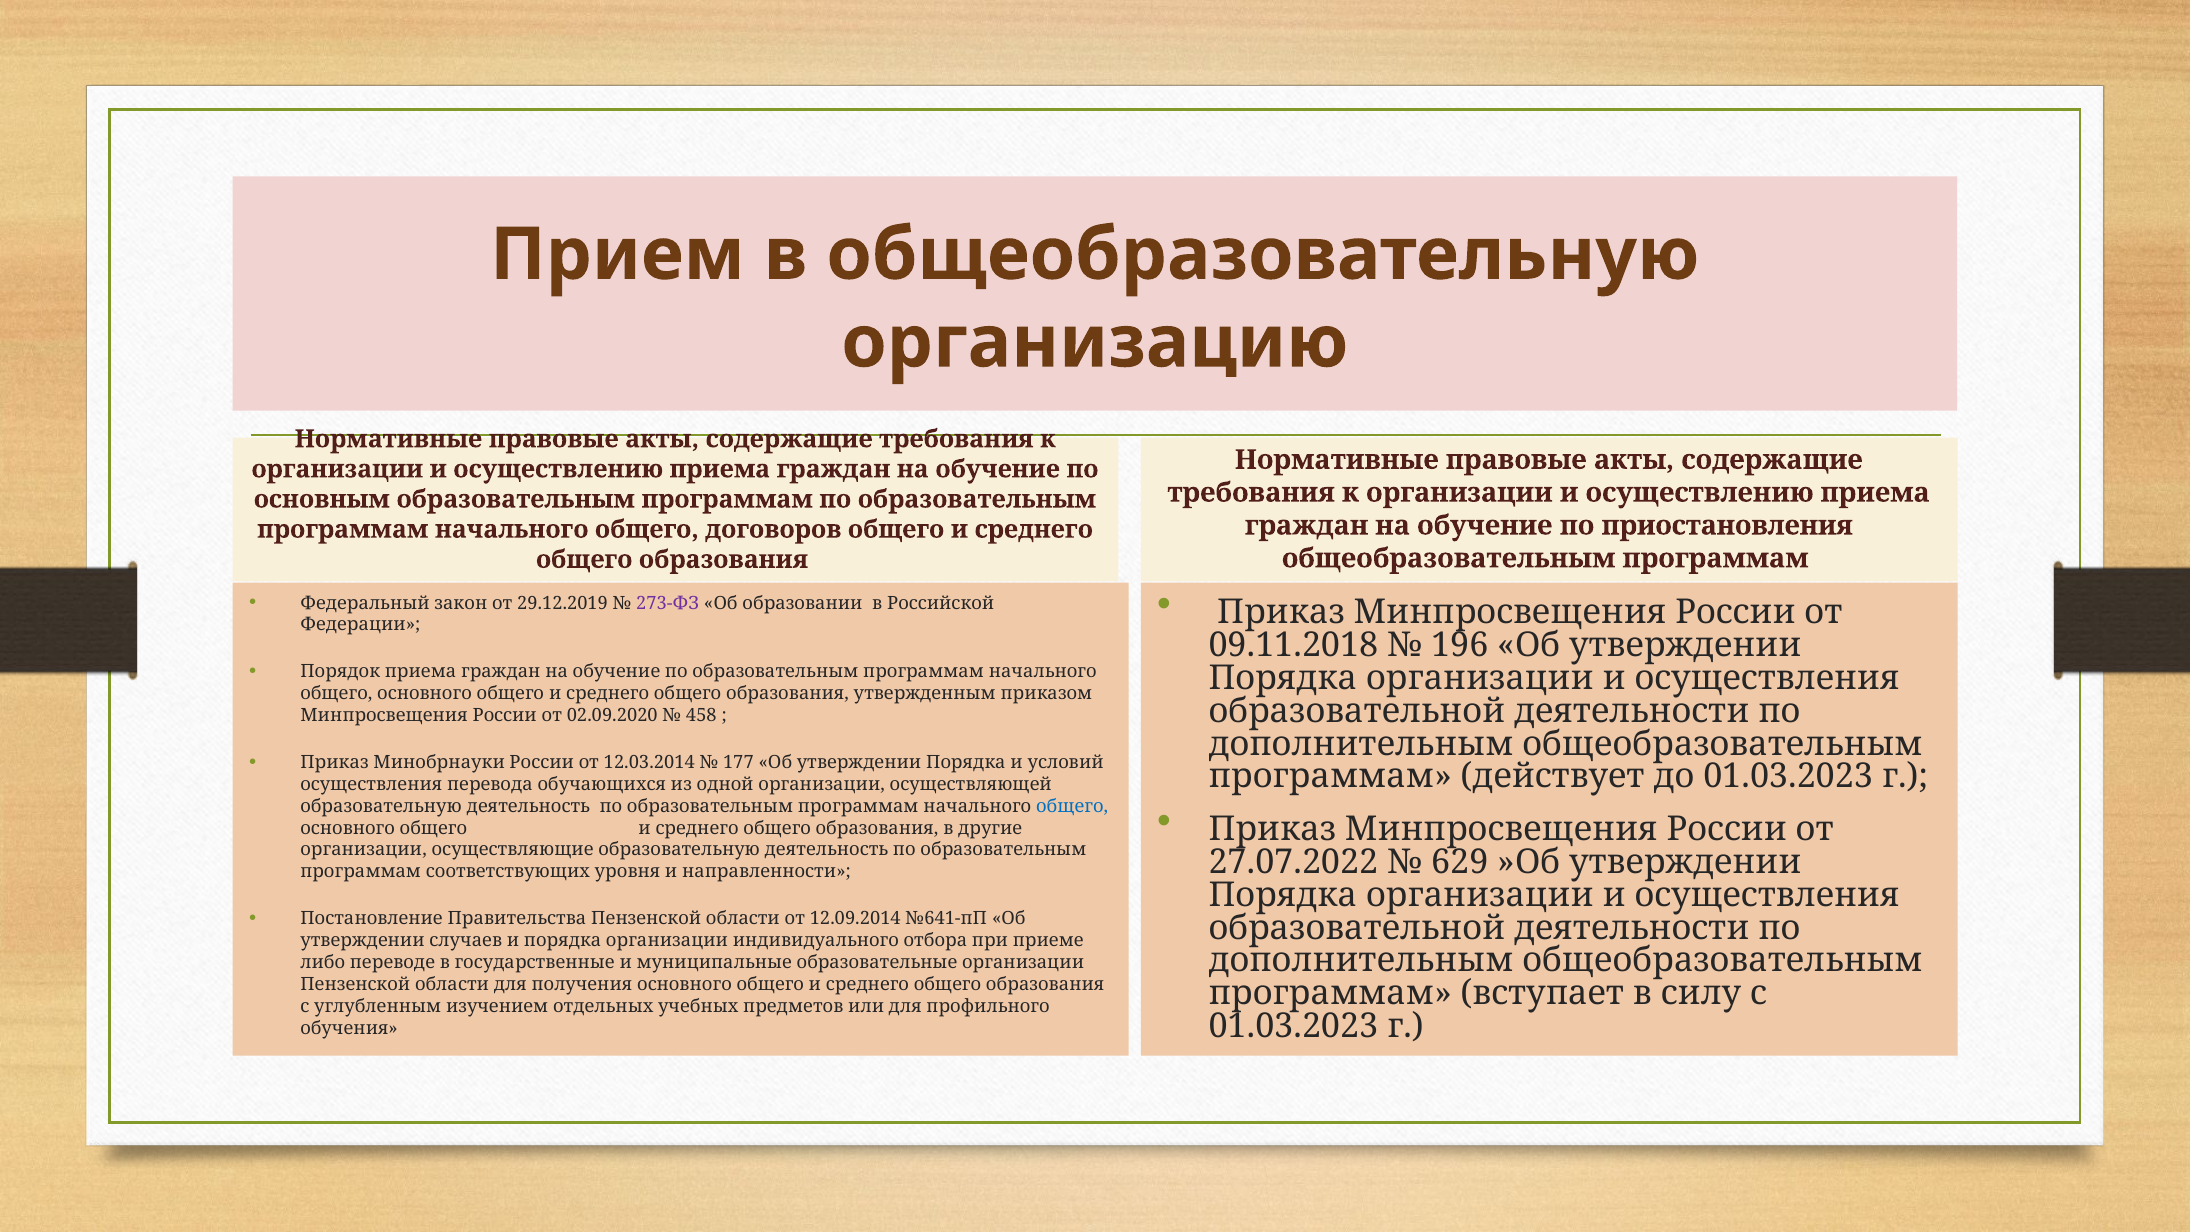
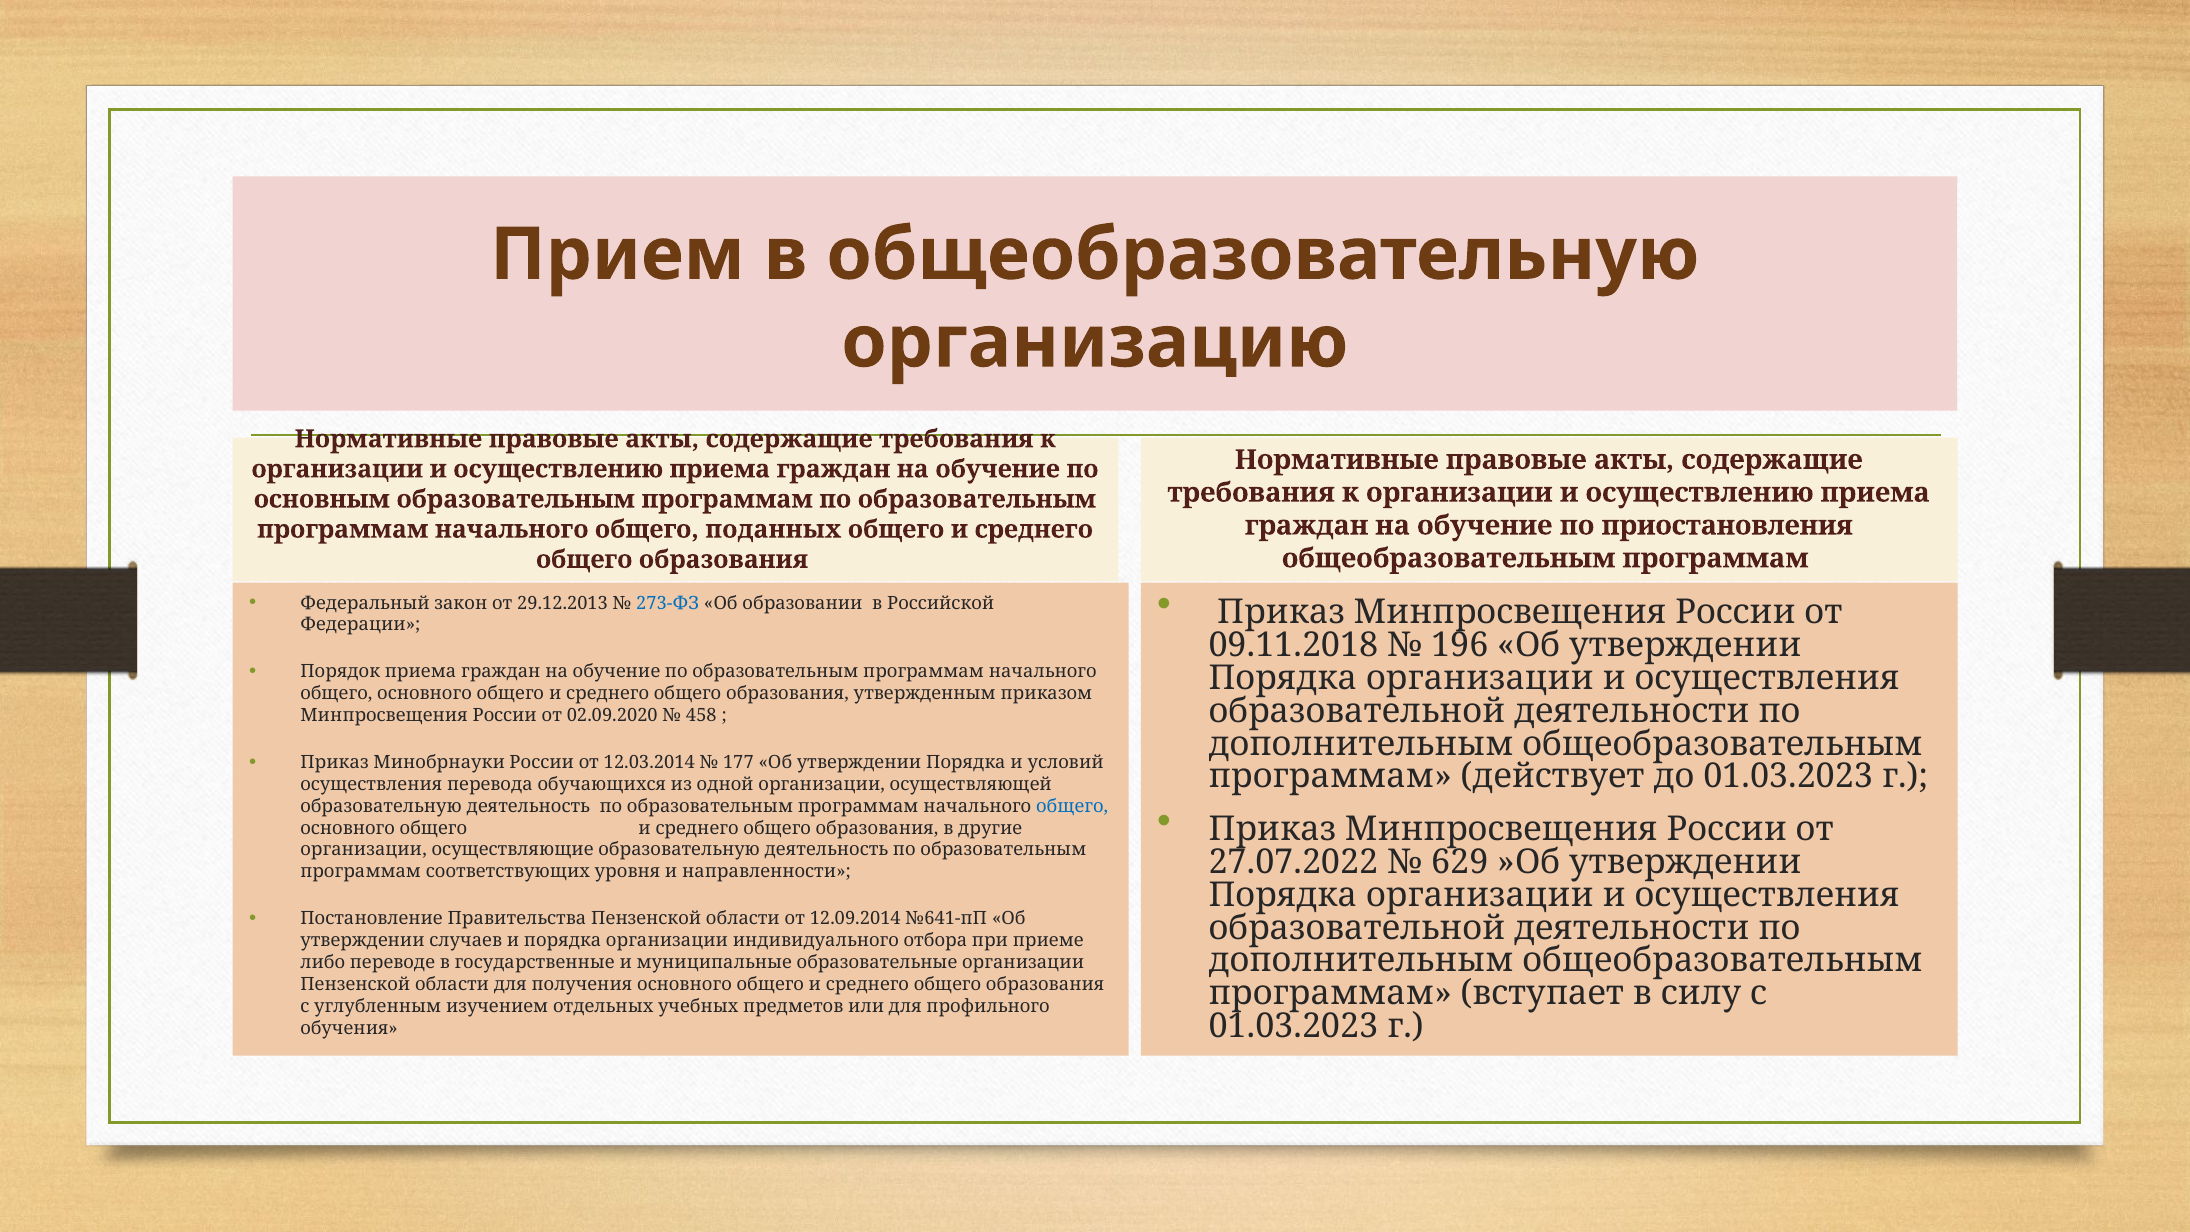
договоров: договоров -> поданных
29.12.2019: 29.12.2019 -> 29.12.2013
273-ФЗ colour: purple -> blue
